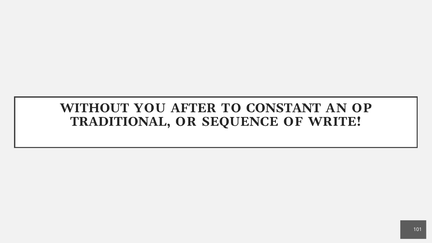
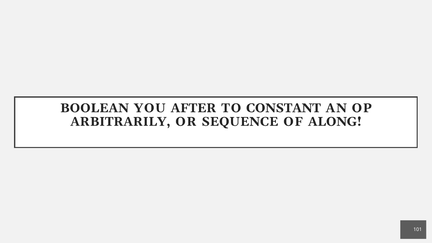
WITHOUT: WITHOUT -> BOOLEAN
TRADITIONAL: TRADITIONAL -> ARBITRARILY
WRITE: WRITE -> ALONG
